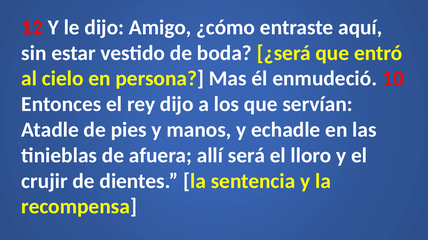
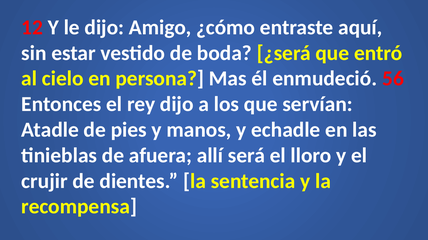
10: 10 -> 56
